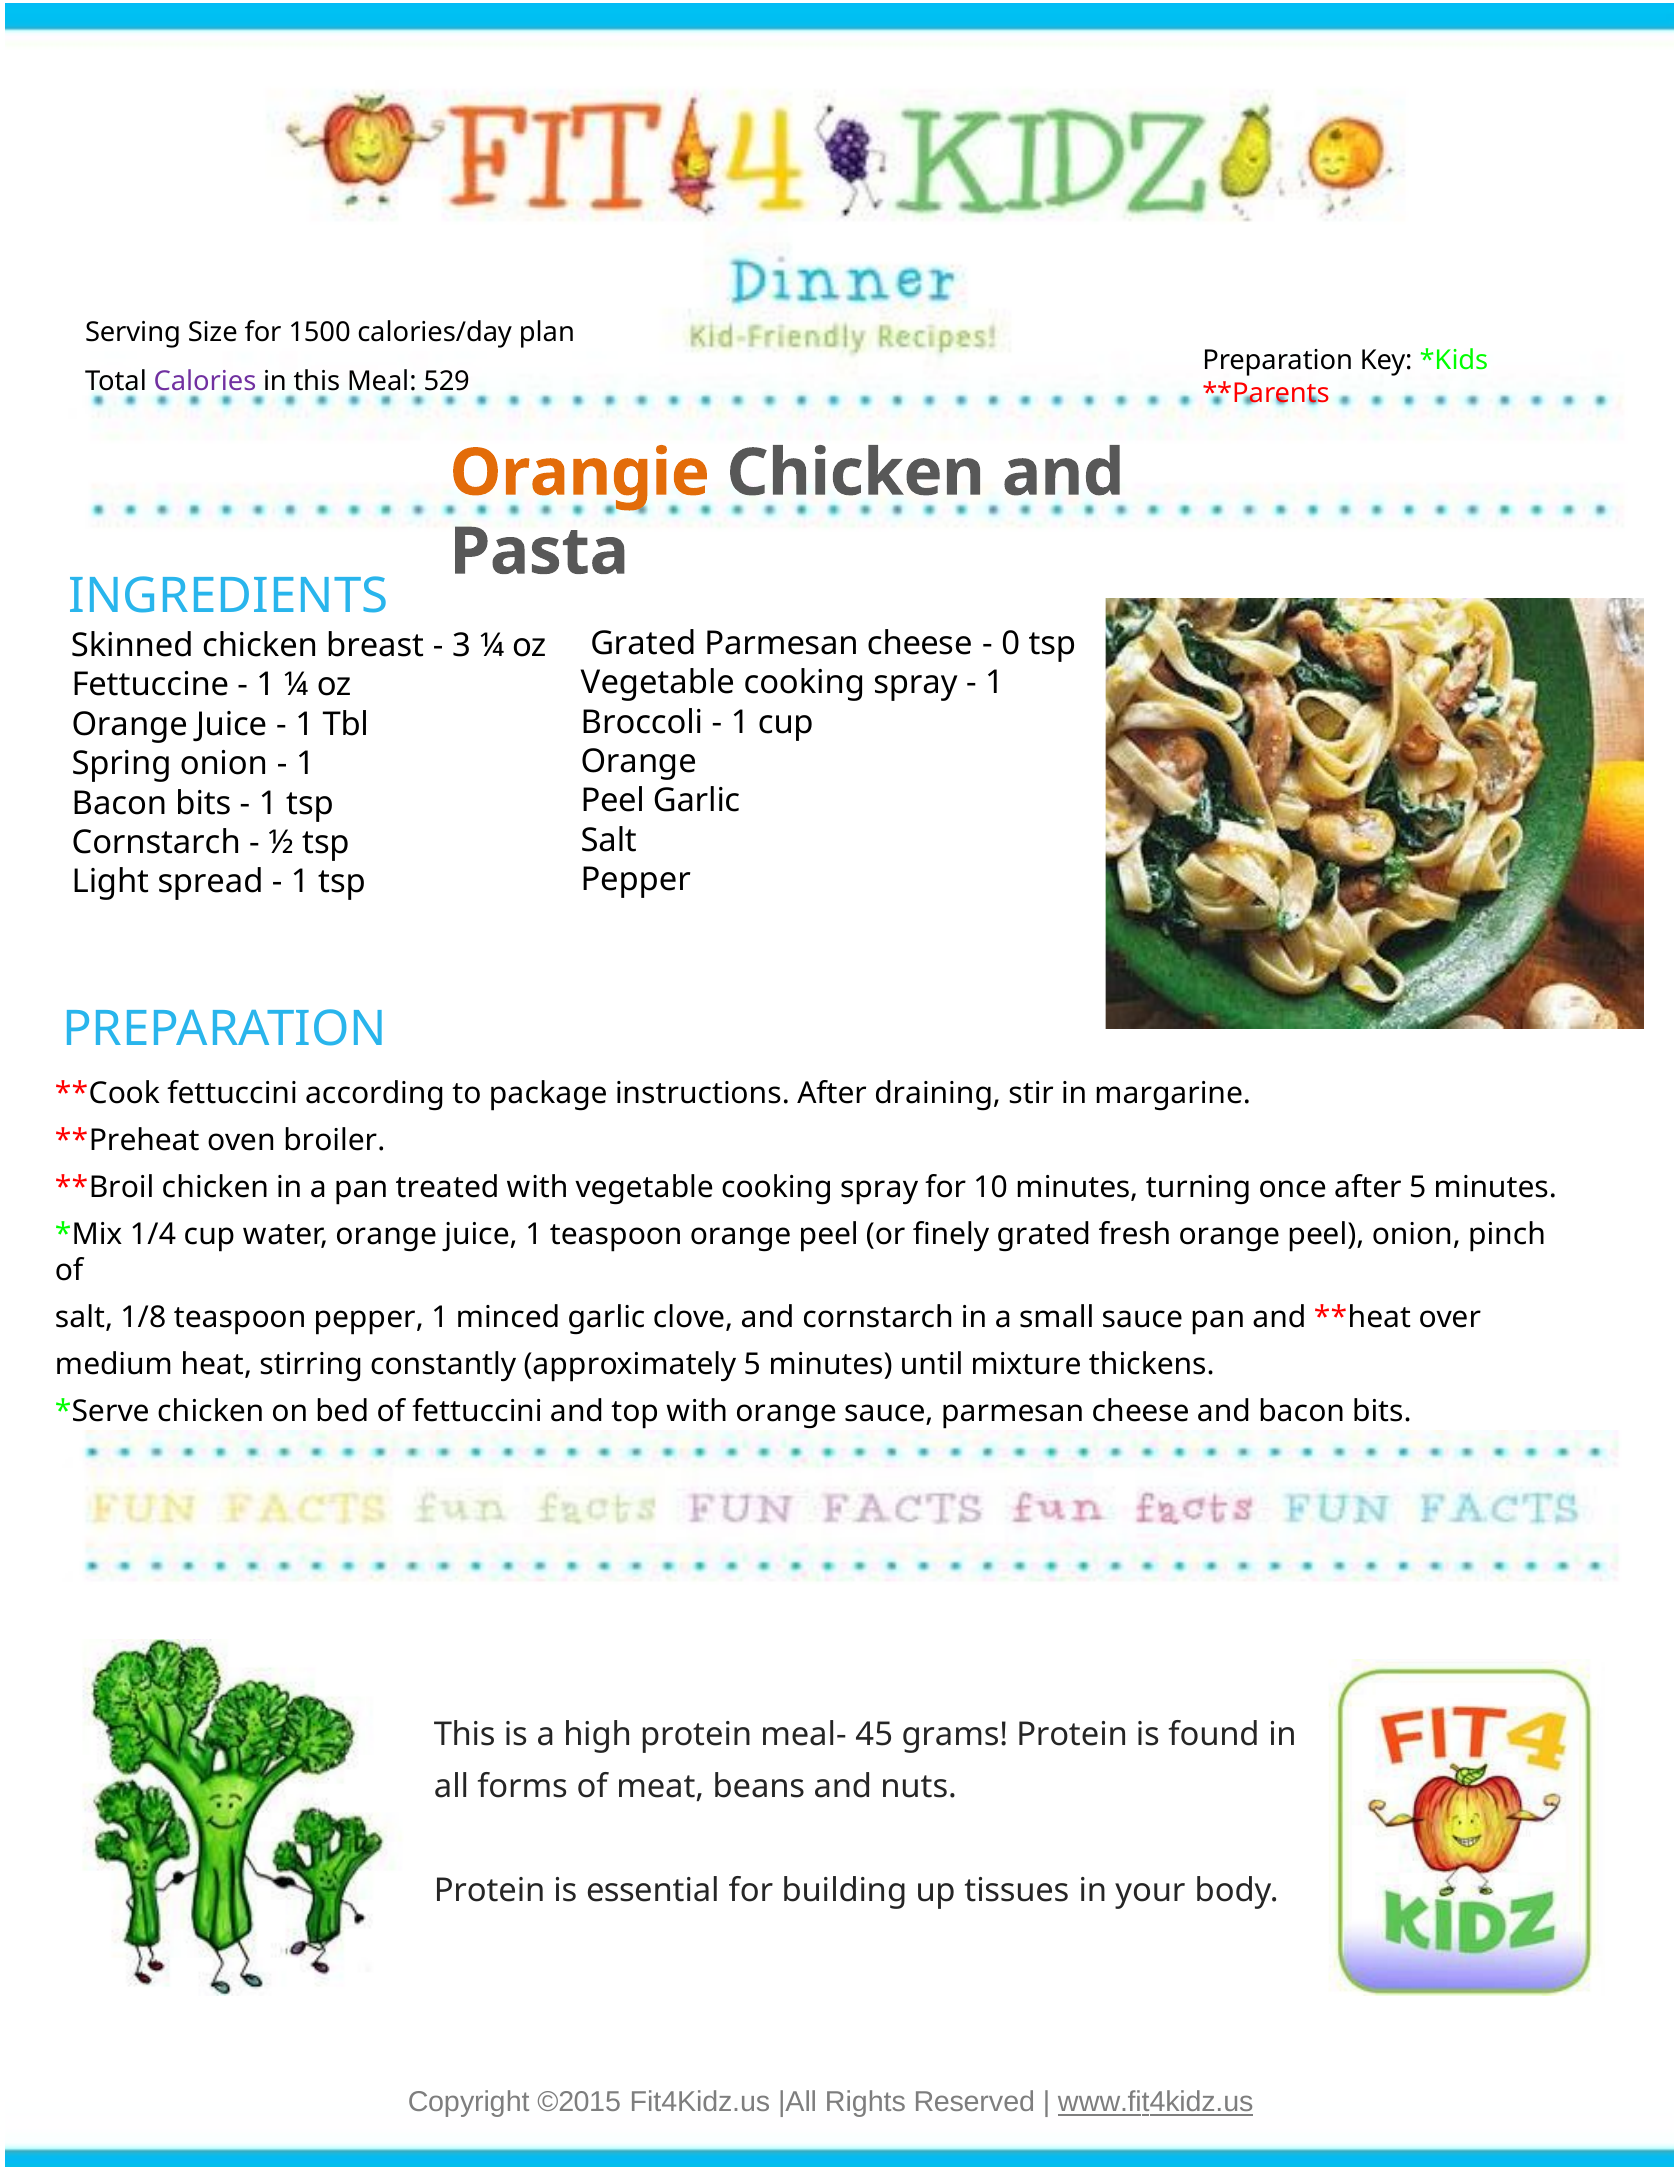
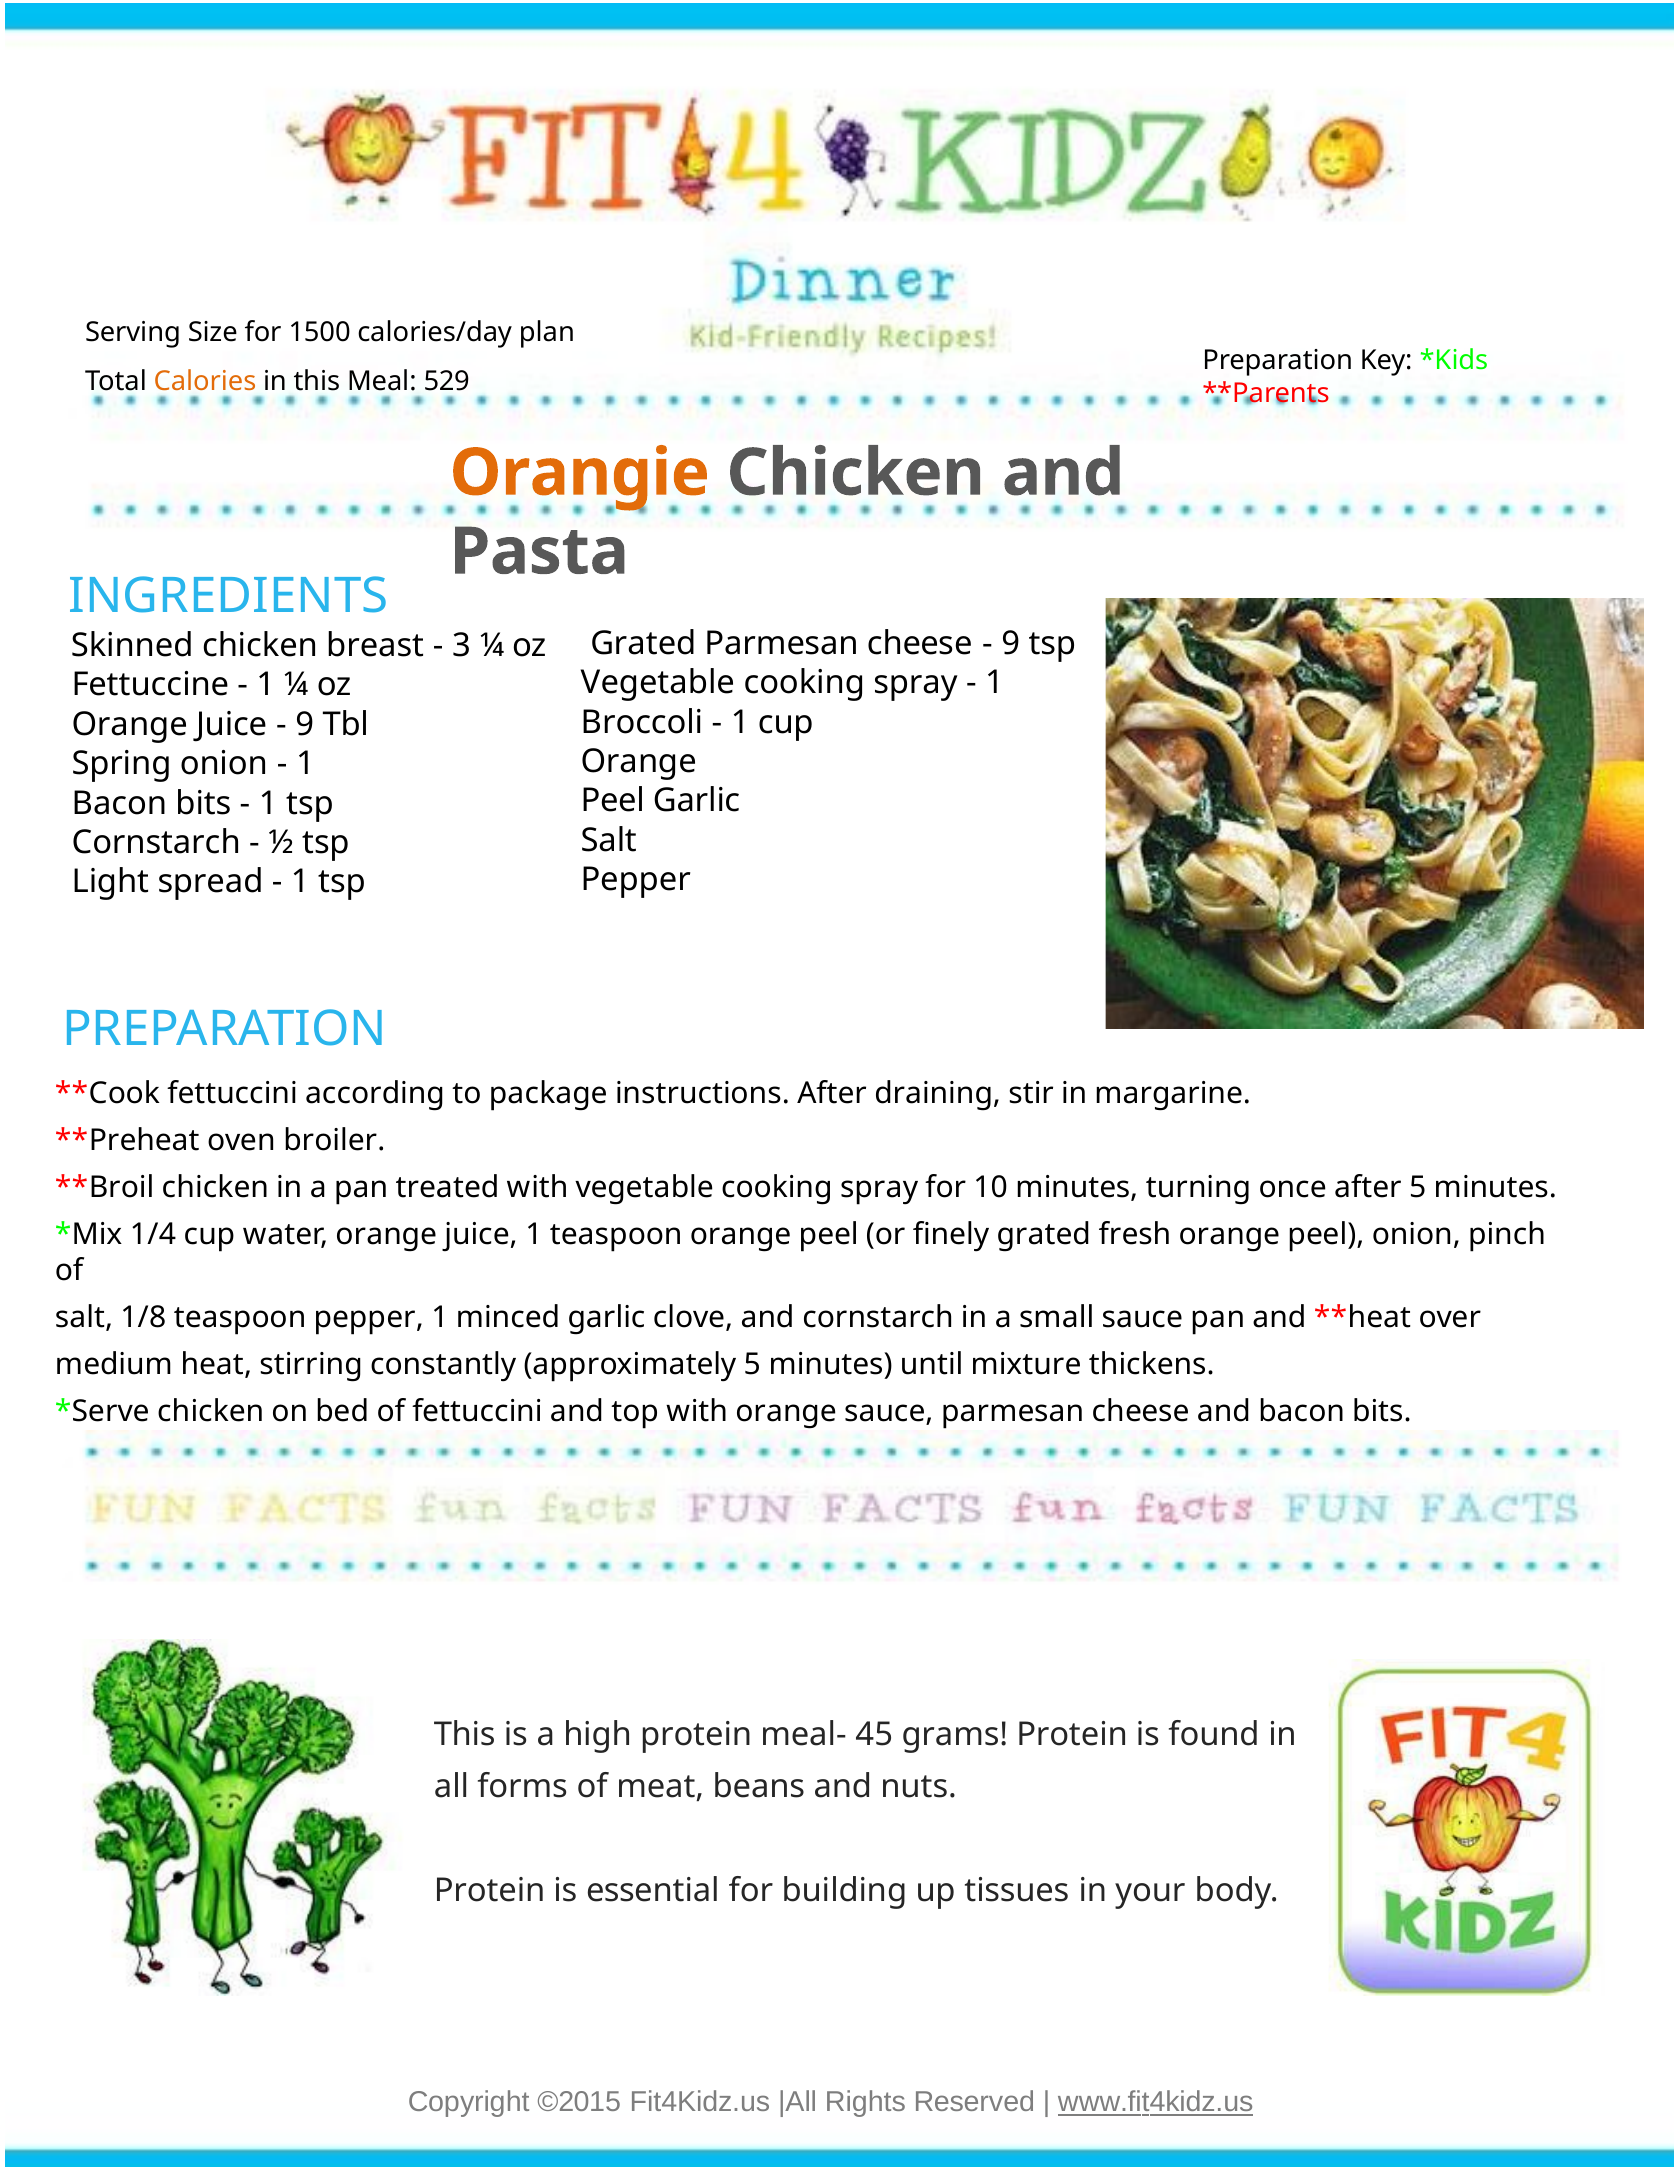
Calories colour: purple -> orange
0 at (1011, 643): 0 -> 9
1 at (305, 724): 1 -> 9
